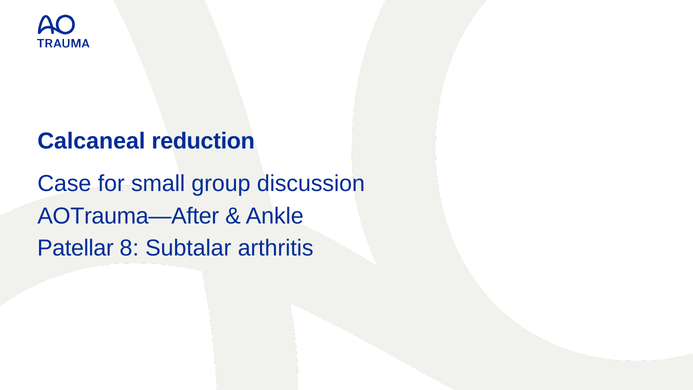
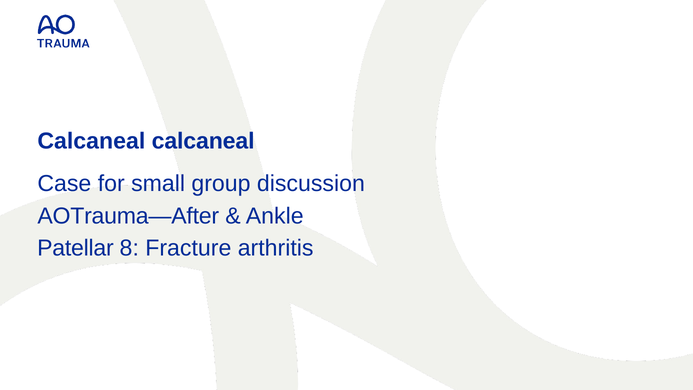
Calcaneal reduction: reduction -> calcaneal
Subtalar: Subtalar -> Fracture
